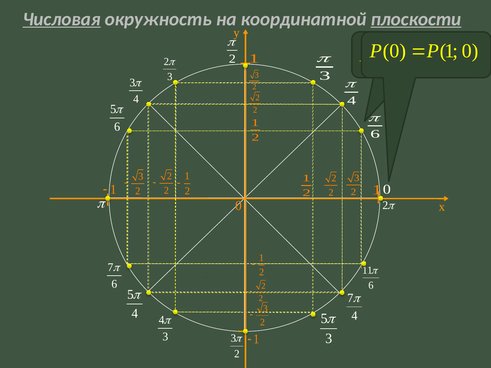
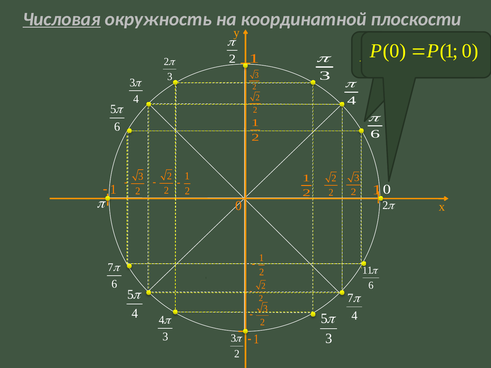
плоскости underline: present -> none
